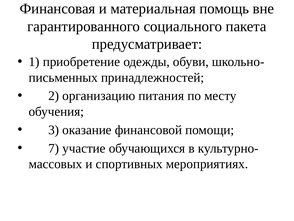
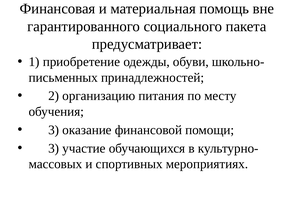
7 at (54, 148): 7 -> 3
